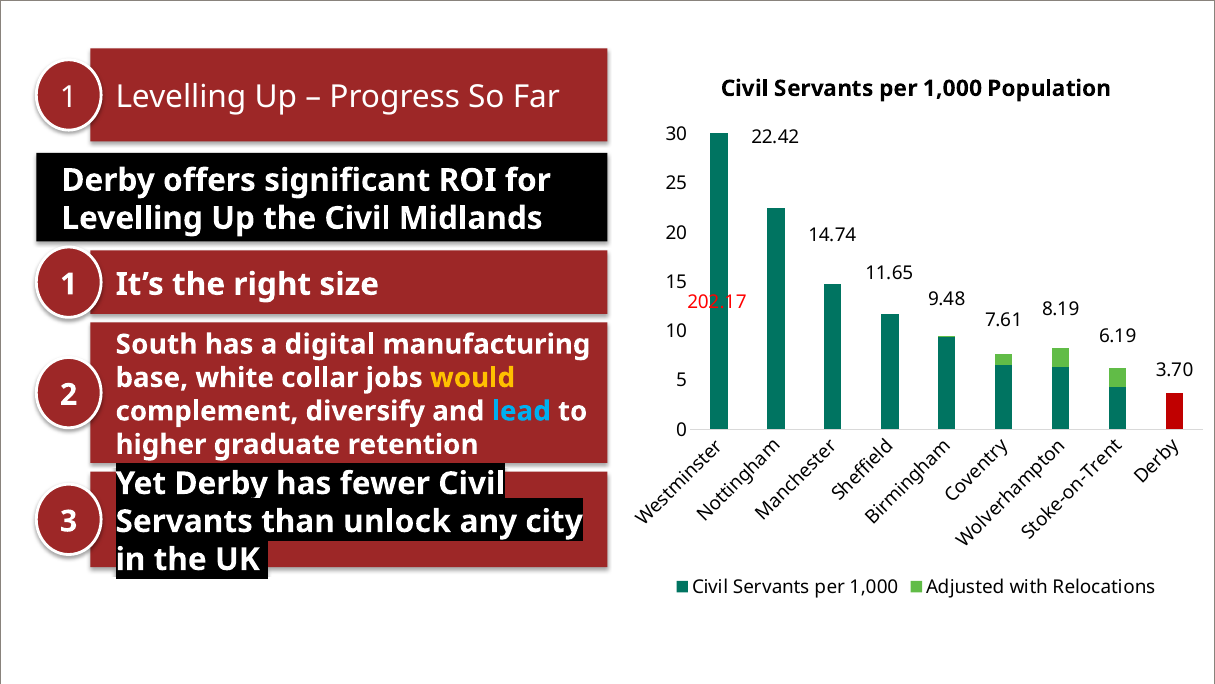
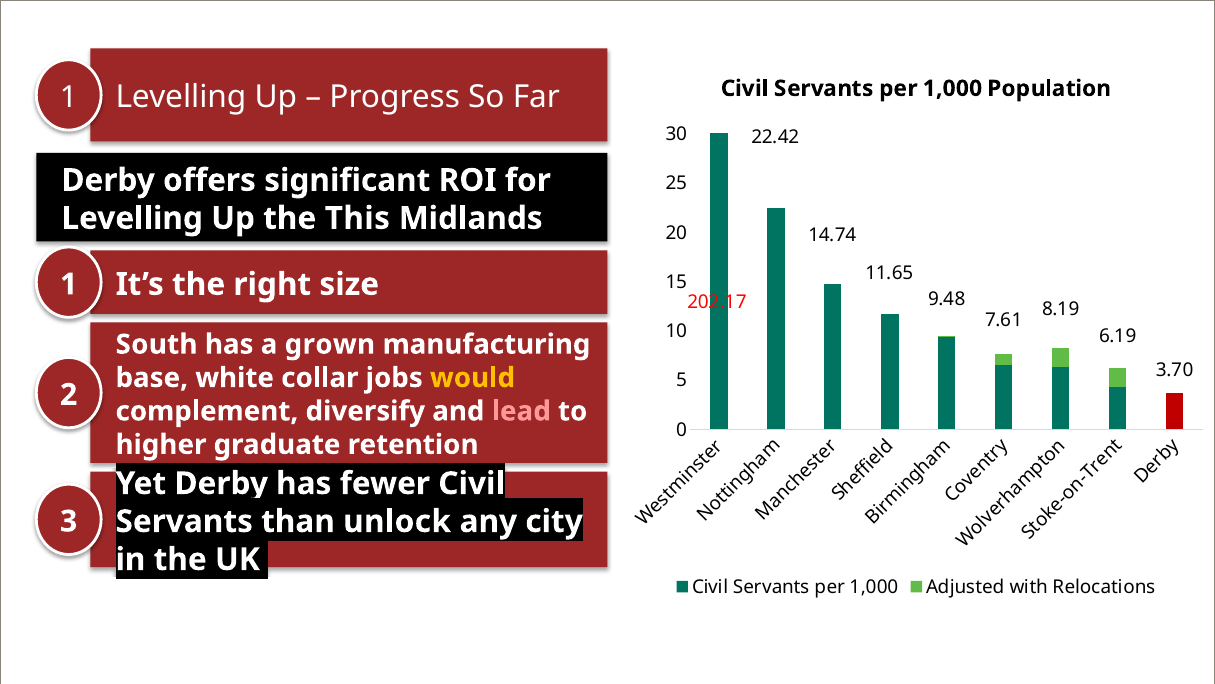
the Civil: Civil -> This
digital: digital -> grown
lead colour: light blue -> pink
